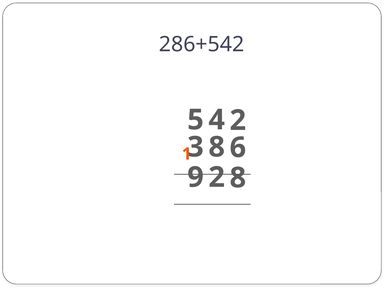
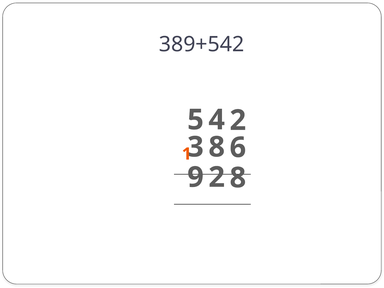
286+542: 286+542 -> 389+542
